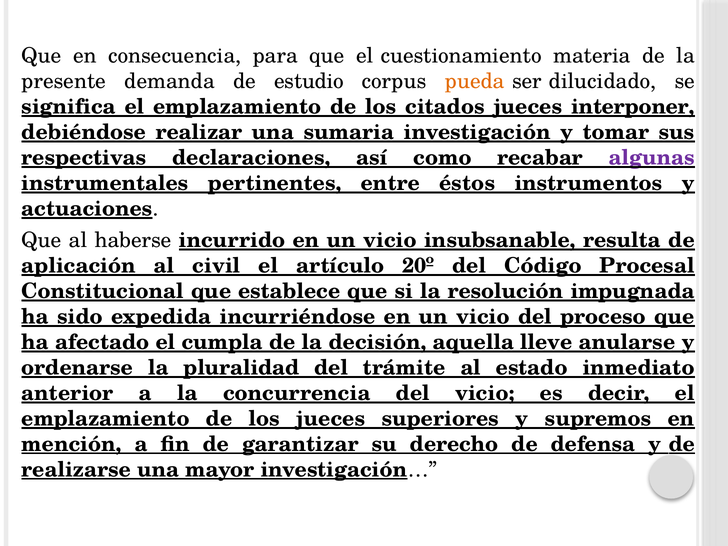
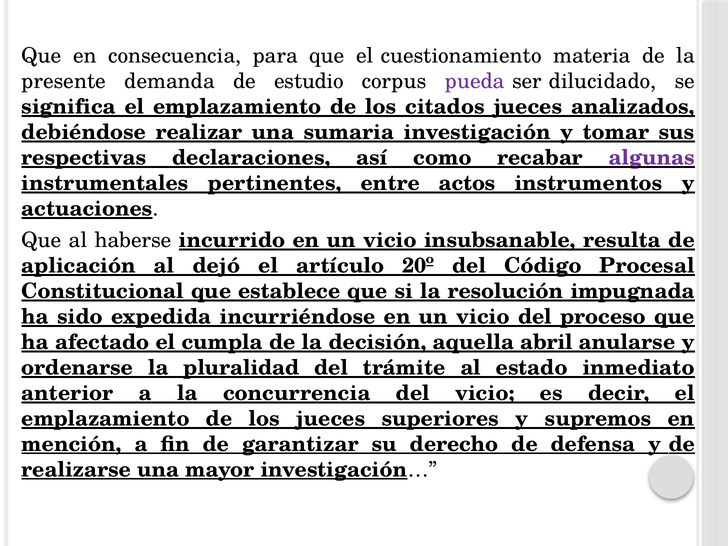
pueda colour: orange -> purple
interponer: interponer -> analizados
éstos: éstos -> actos
civil: civil -> dejó
lleve: lleve -> abril
